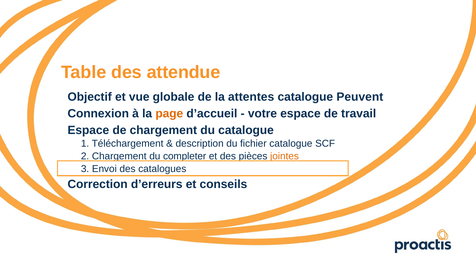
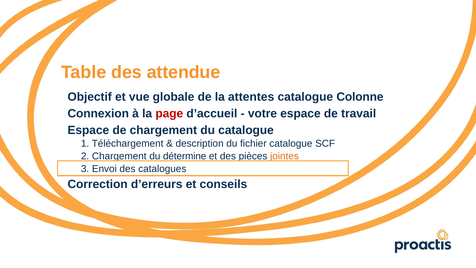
Peuvent: Peuvent -> Colonne
page colour: orange -> red
completer: completer -> détermine
